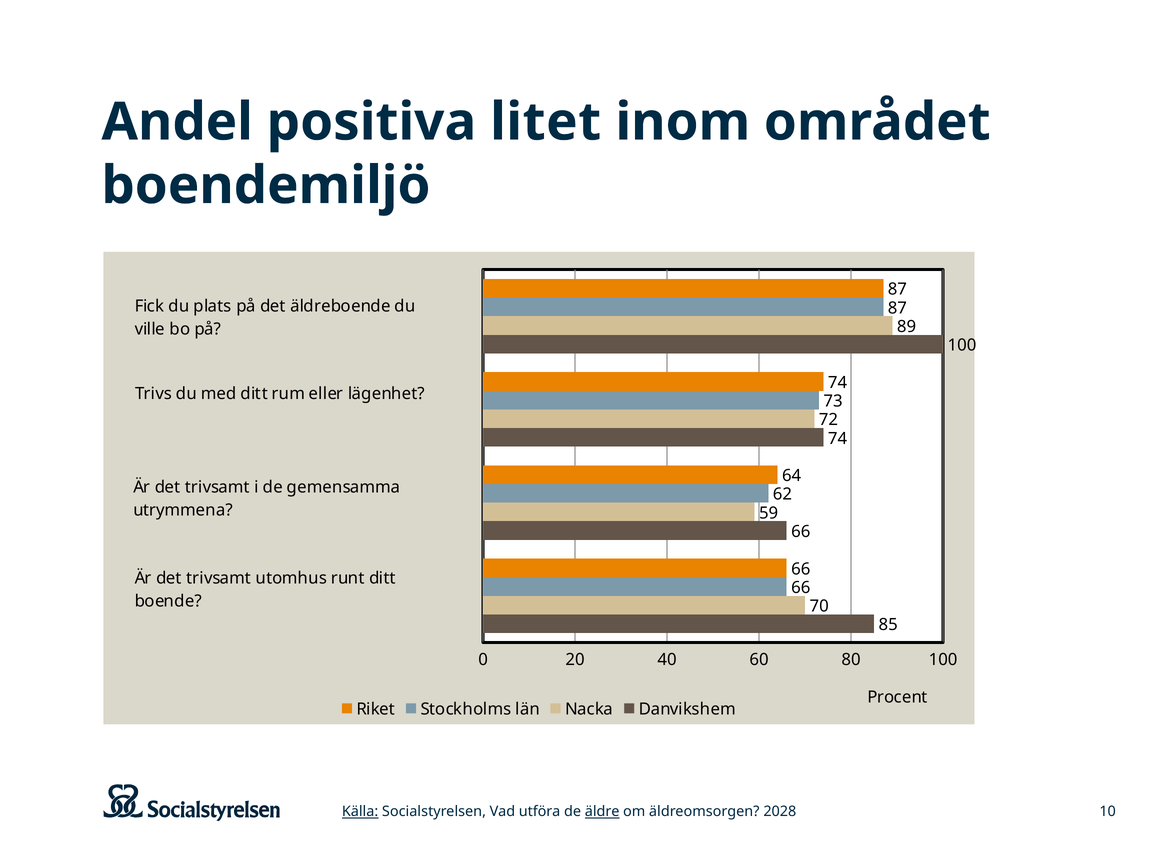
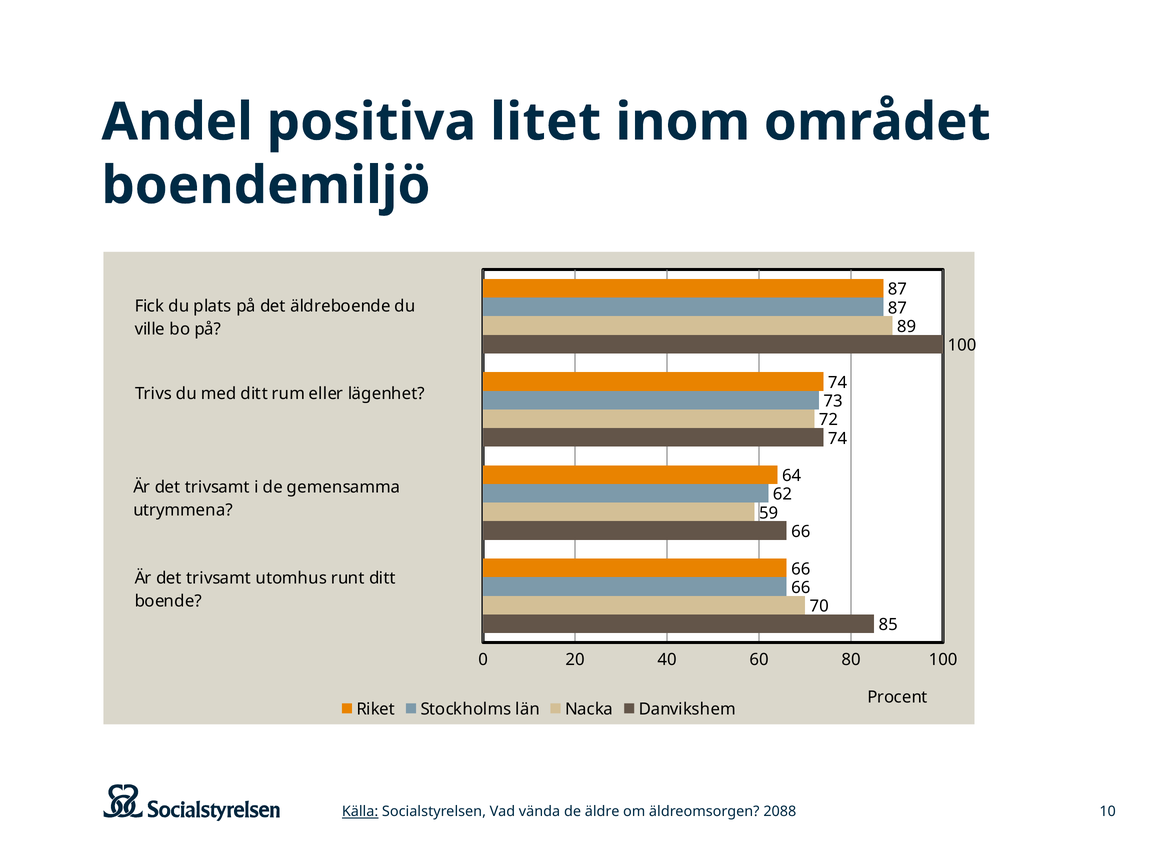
utföra: utföra -> vända
äldre underline: present -> none
2028: 2028 -> 2088
